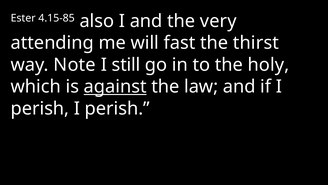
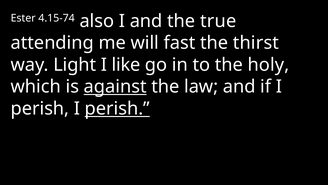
4.15-85: 4.15-85 -> 4.15-74
very: very -> true
Note: Note -> Light
still: still -> like
perish at (117, 108) underline: none -> present
